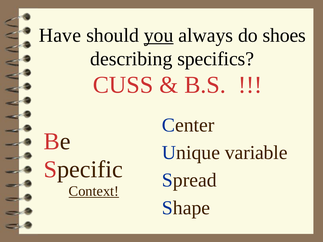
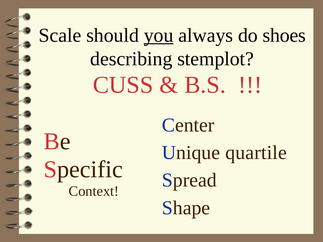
Have: Have -> Scale
specifics: specifics -> stemplot
variable: variable -> quartile
Context underline: present -> none
